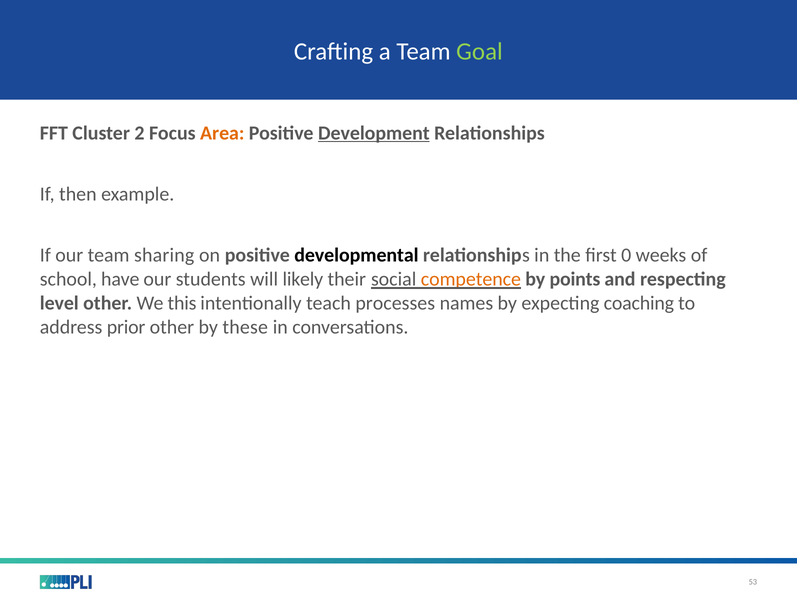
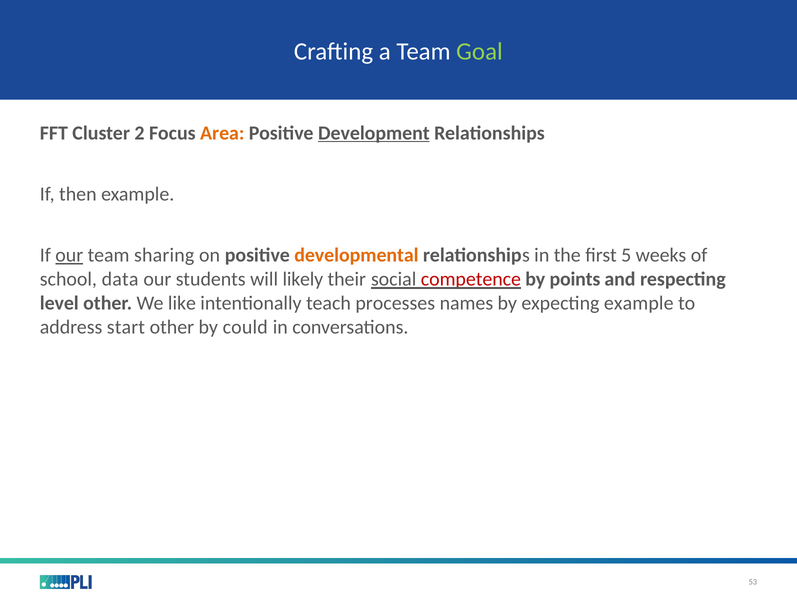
our at (69, 255) underline: none -> present
developmental colour: black -> orange
0: 0 -> 5
have: have -> data
competence colour: orange -> red
this: this -> like
expecting coaching: coaching -> example
prior: prior -> start
these: these -> could
